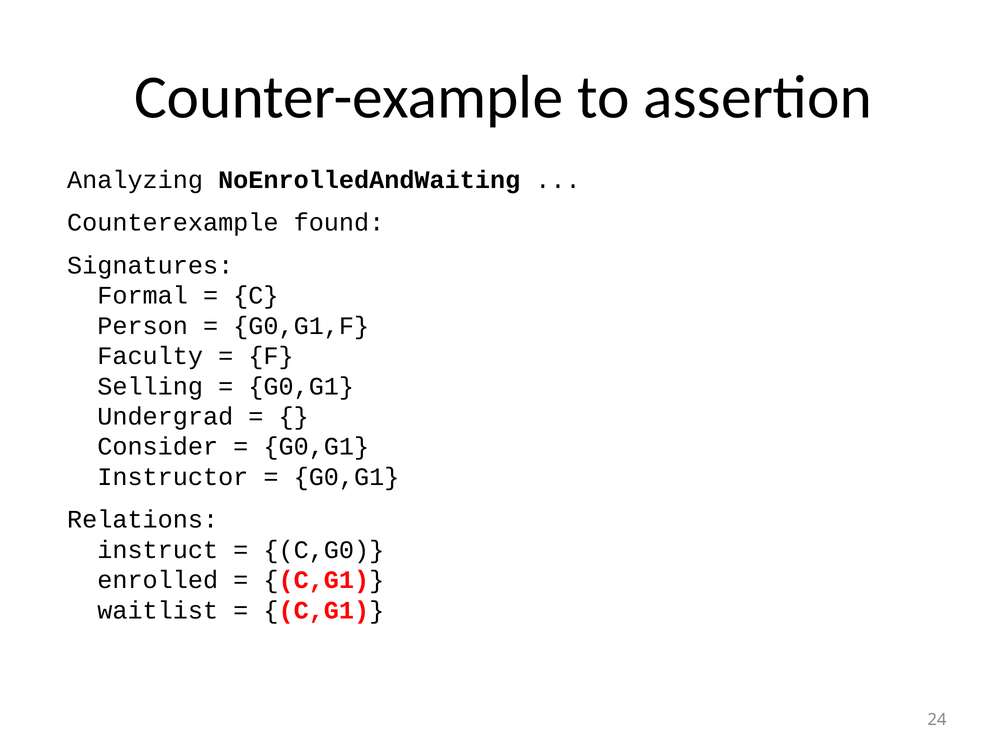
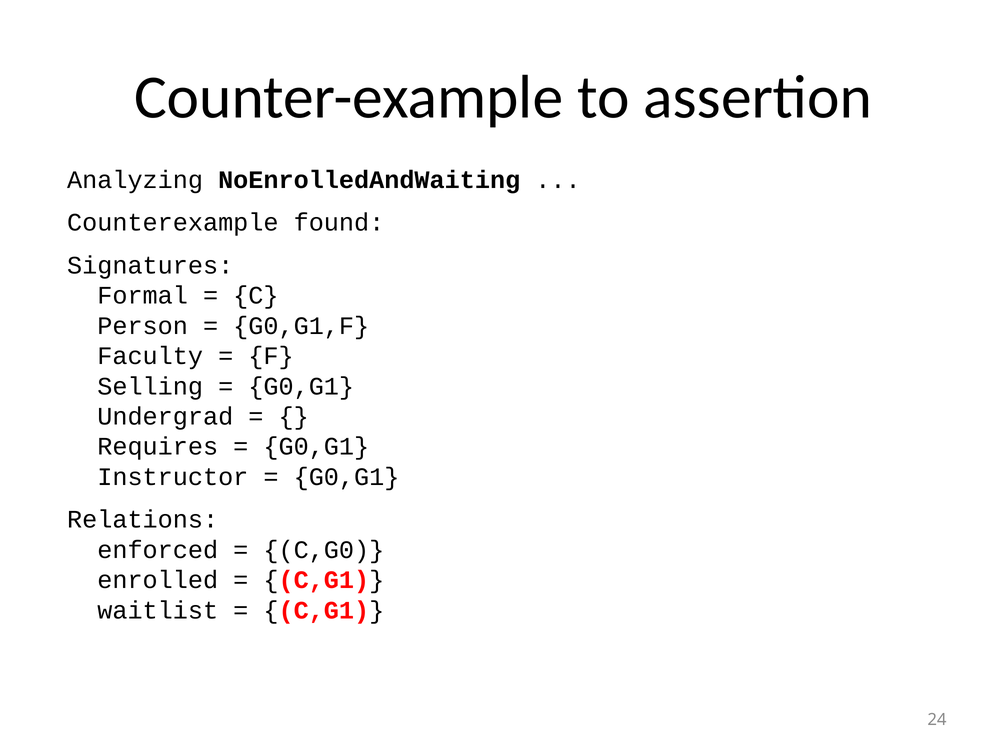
Consider: Consider -> Requires
instruct: instruct -> enforced
